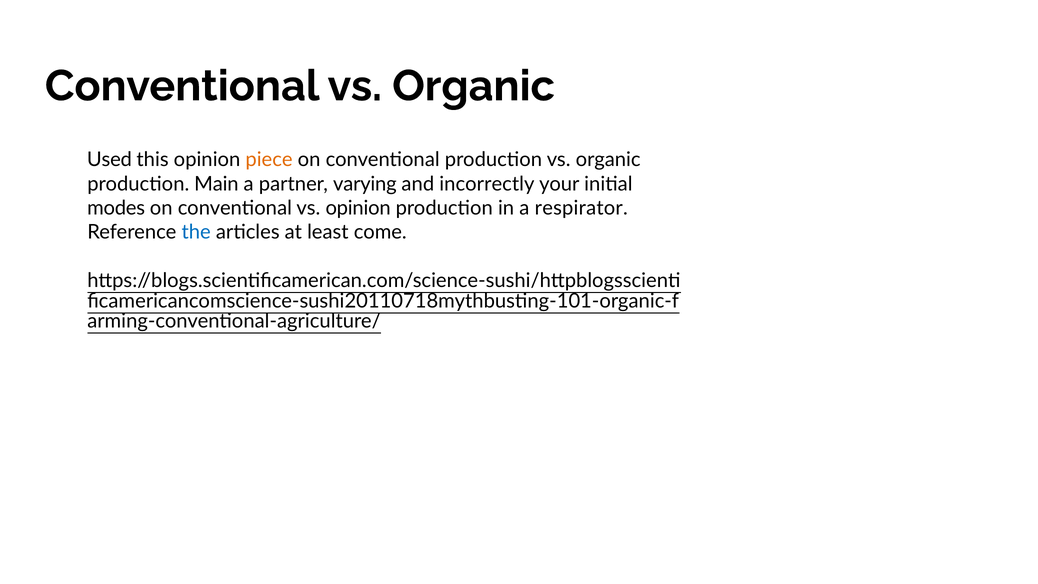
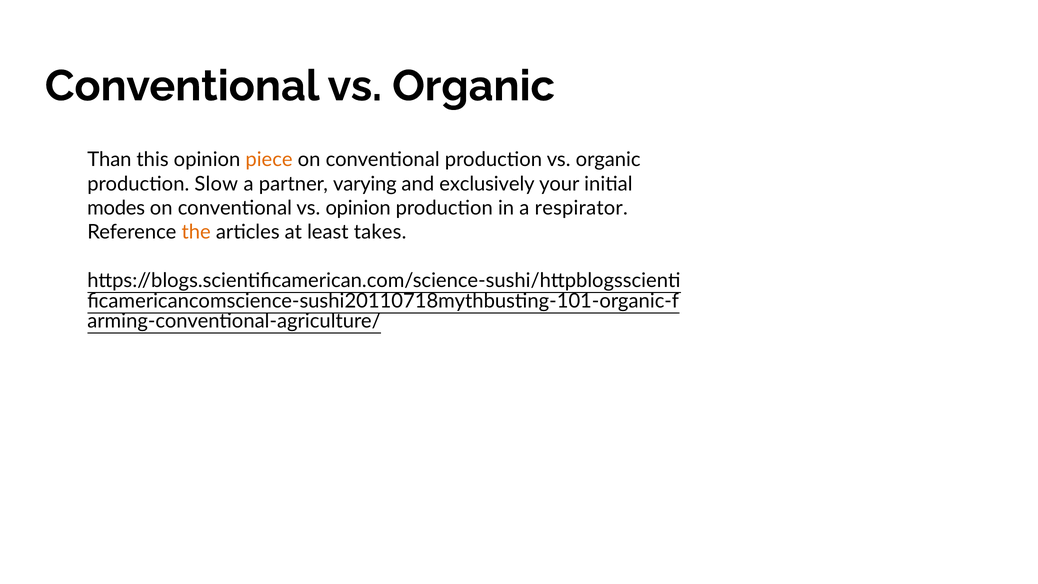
Used: Used -> Than
Main: Main -> Slow
incorrectly: incorrectly -> exclusively
the colour: blue -> orange
come: come -> takes
